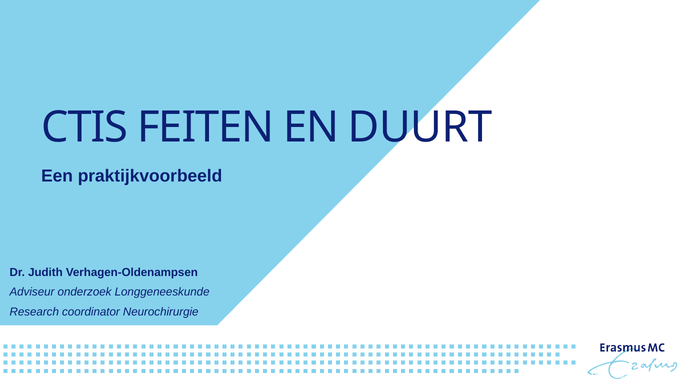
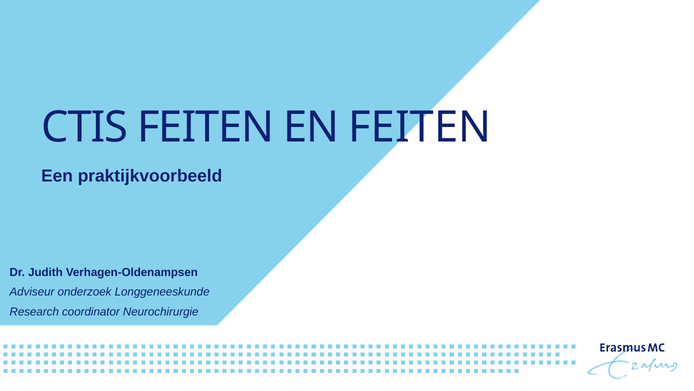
EN DUURT: DUURT -> FEITEN
